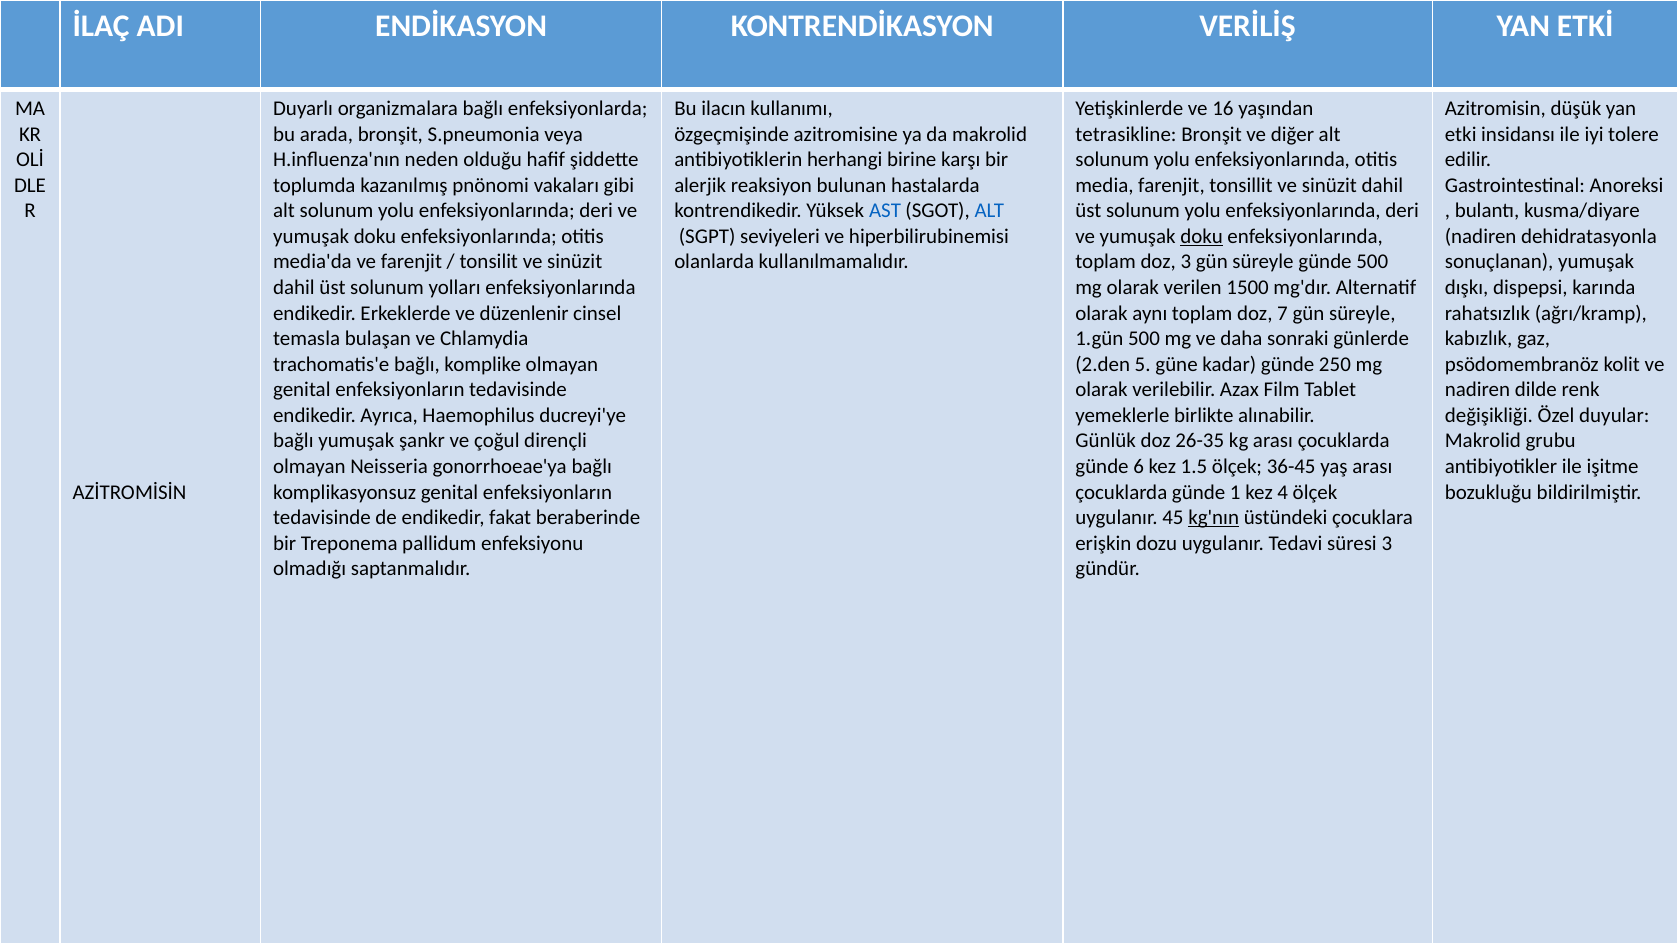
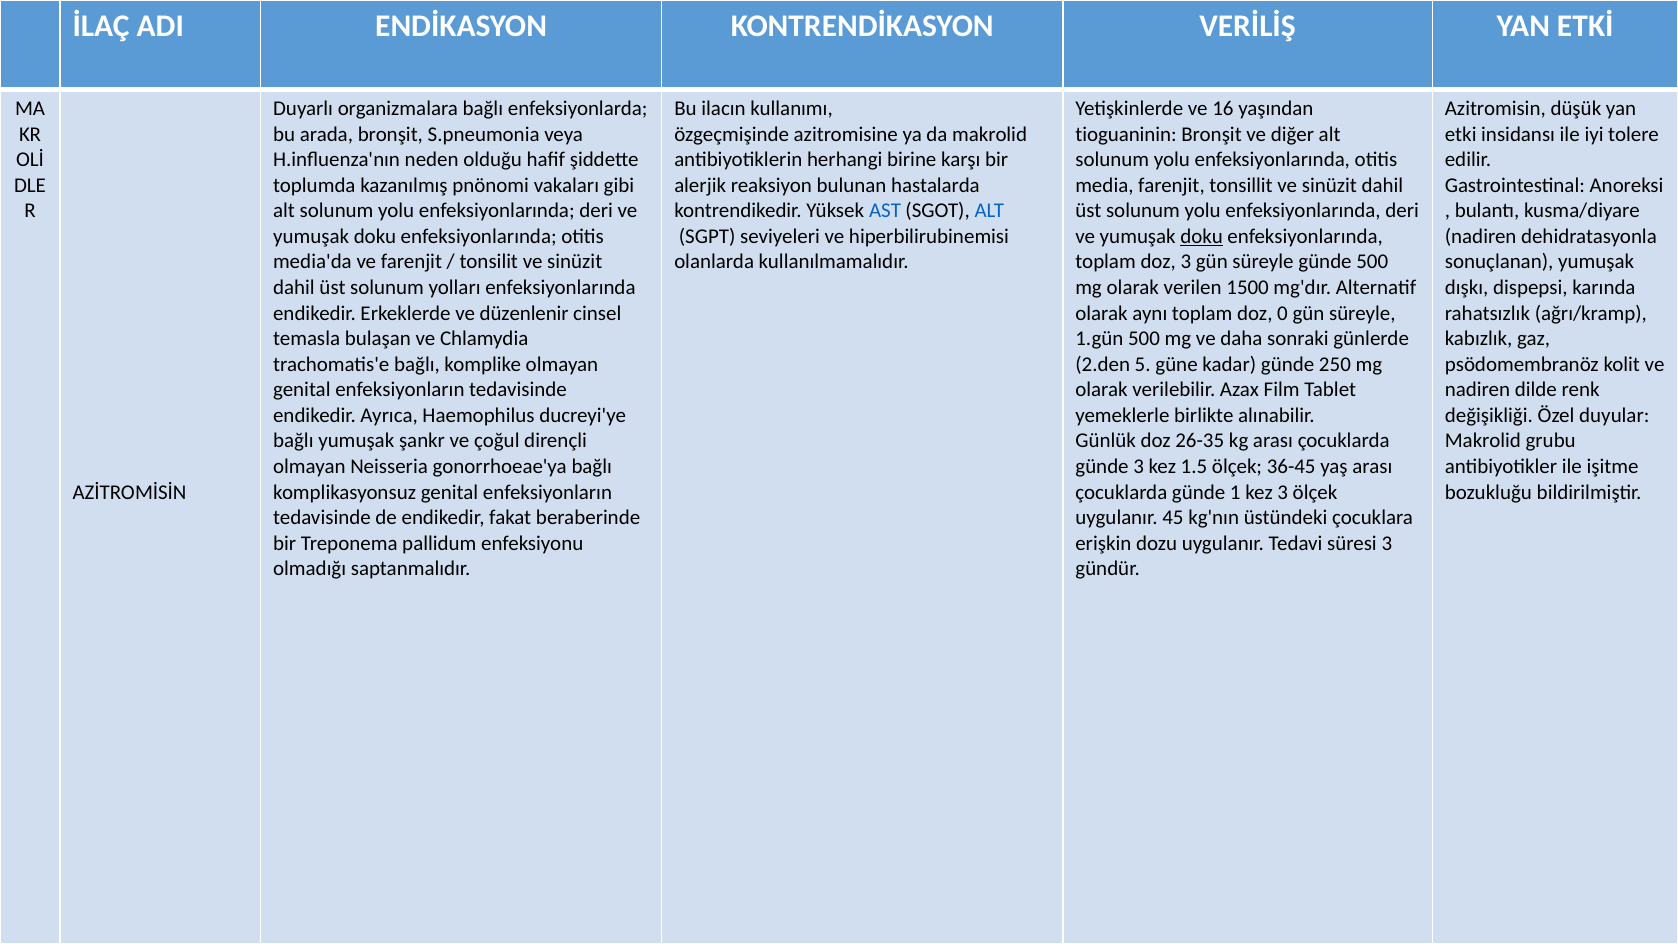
tetrasikline: tetrasikline -> tioguaninin
7: 7 -> 0
günde 6: 6 -> 3
kez 4: 4 -> 3
kg'nın underline: present -> none
